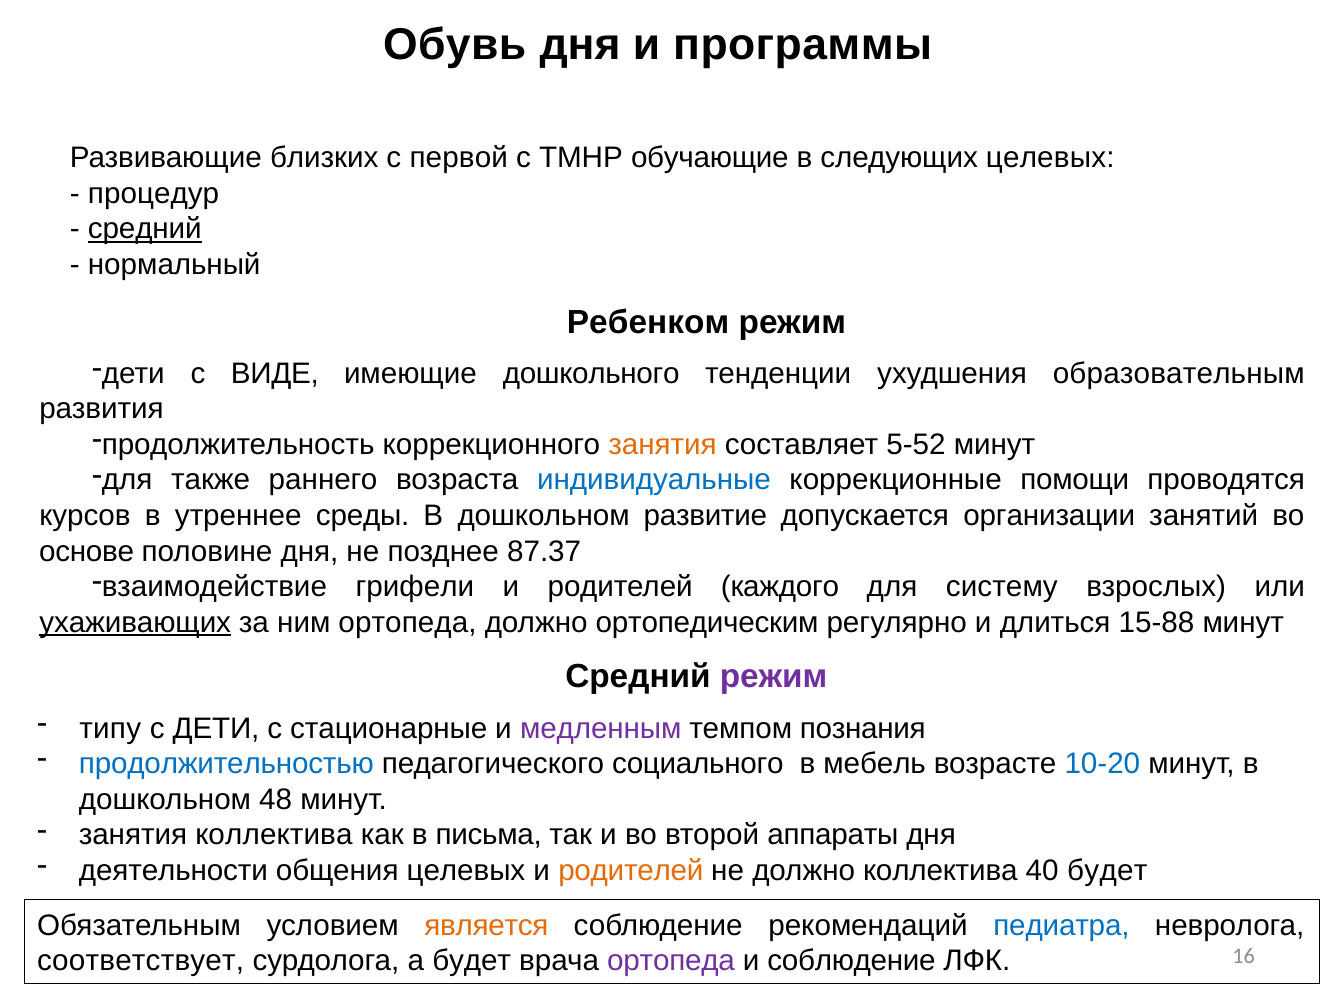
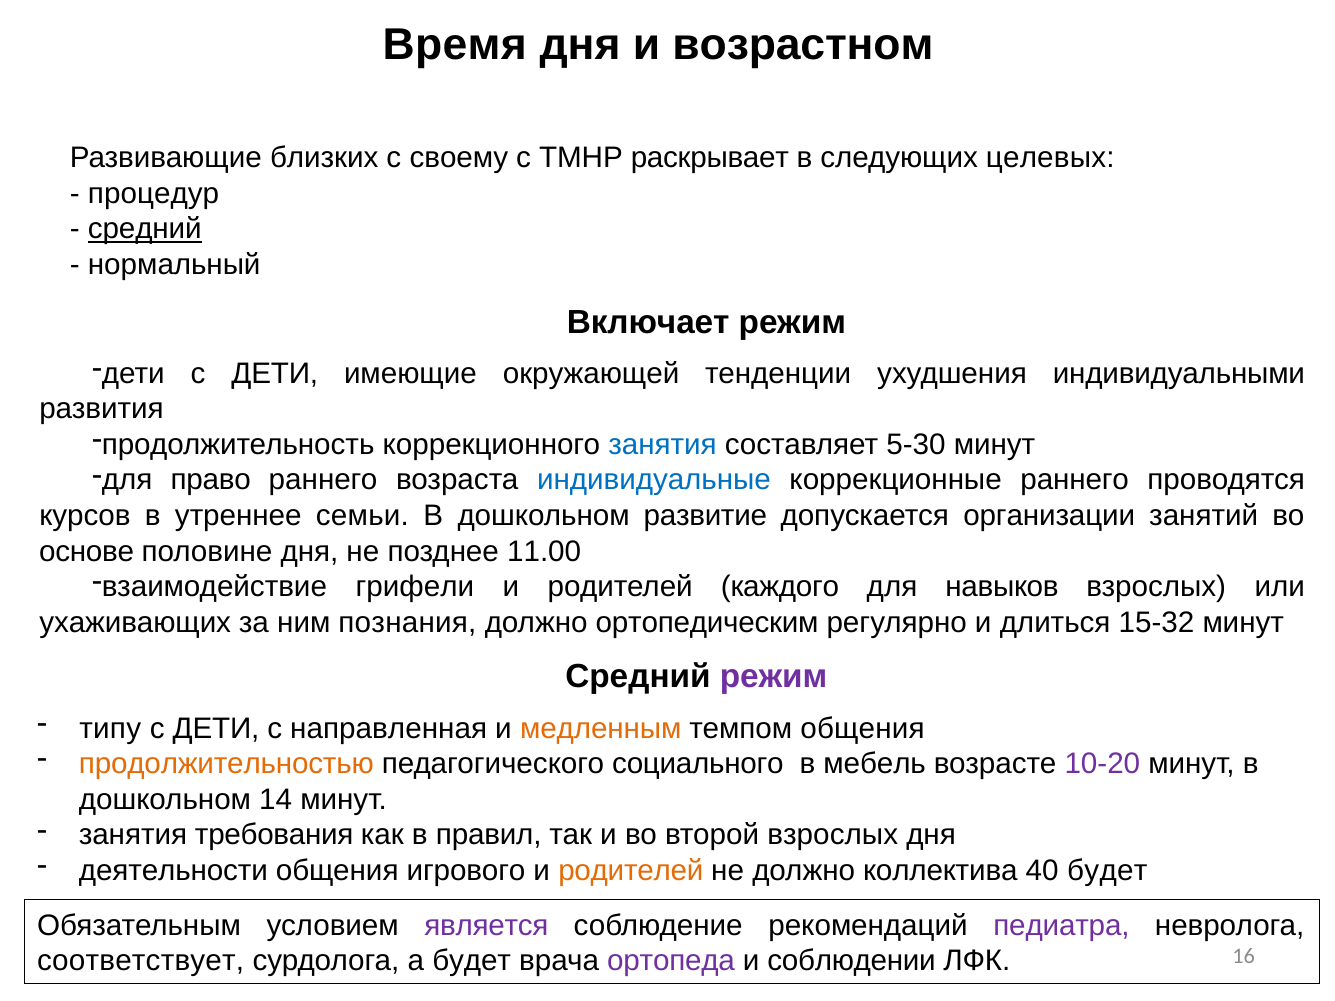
Обувь: Обувь -> Время
программы: программы -> возрастном
первой: первой -> своему
обучающие: обучающие -> раскрывает
Ребенком: Ребенком -> Включает
дети с ВИДЕ: ВИДЕ -> ДЕТИ
дошкольного: дошкольного -> окружающей
образовательным: образовательным -> индивидуальными
занятия at (663, 445) colour: orange -> blue
5-52: 5-52 -> 5-30
также: также -> право
коррекционные помощи: помощи -> раннего
среды: среды -> семьи
87.37: 87.37 -> 11.00
систему: систему -> навыков
ухаживающих underline: present -> none
ним ортопеда: ортопеда -> познания
15-88: 15-88 -> 15-32
стационарные: стационарные -> направленная
медленным colour: purple -> orange
темпом познания: познания -> общения
продолжительностью colour: blue -> orange
10-20 colour: blue -> purple
48: 48 -> 14
занятия коллектива: коллектива -> требования
письма: письма -> правил
второй аппараты: аппараты -> взрослых
общения целевых: целевых -> игрового
является colour: orange -> purple
педиатра colour: blue -> purple
и соблюдение: соблюдение -> соблюдении
